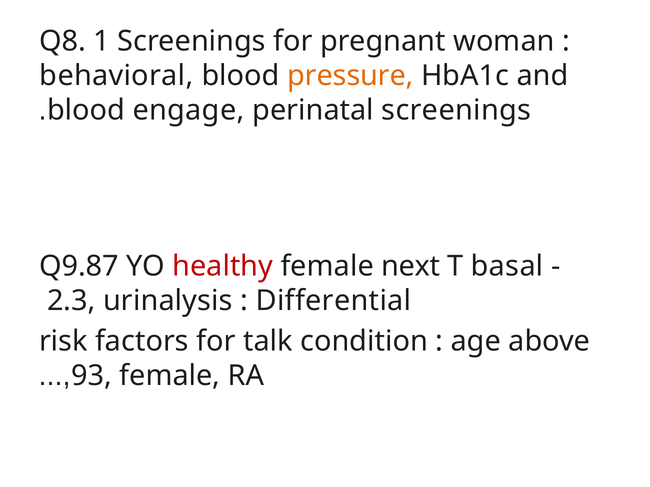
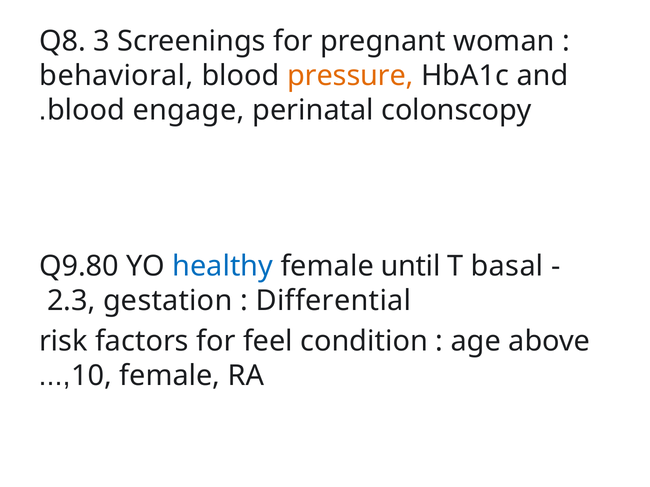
1: 1 -> 3
perinatal screenings: screenings -> colonscopy
Q9.87: Q9.87 -> Q9.80
healthy colour: red -> blue
next: next -> until
urinalysis: urinalysis -> gestation
talk: talk -> feel
93: 93 -> 10
